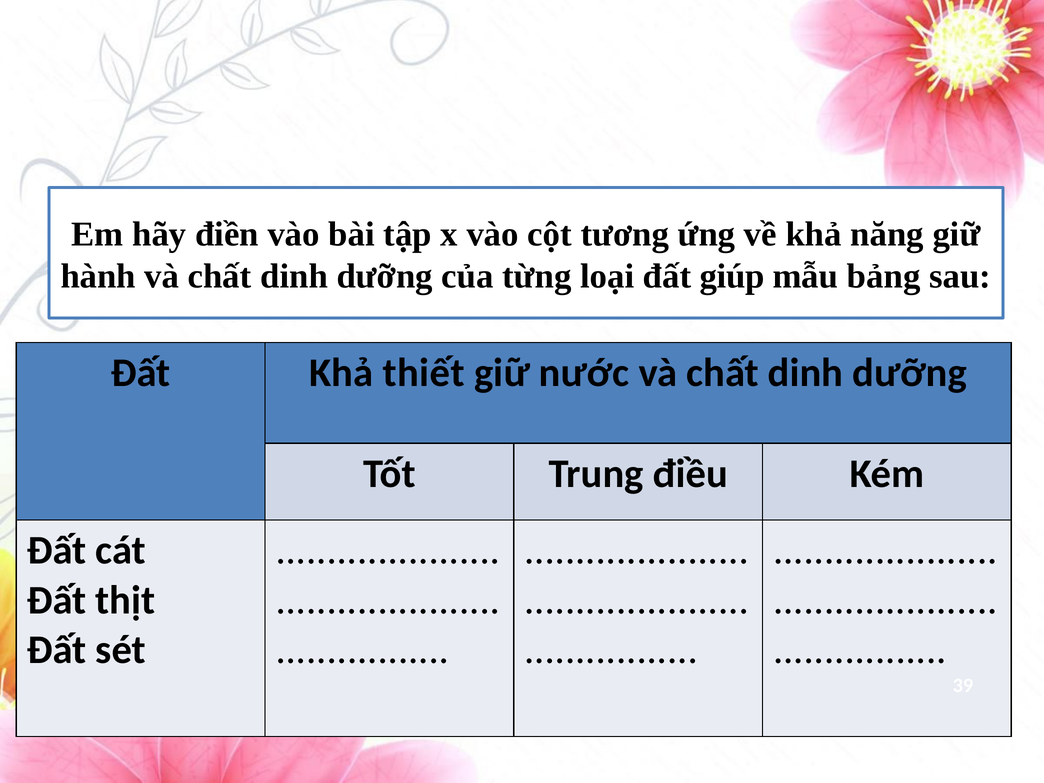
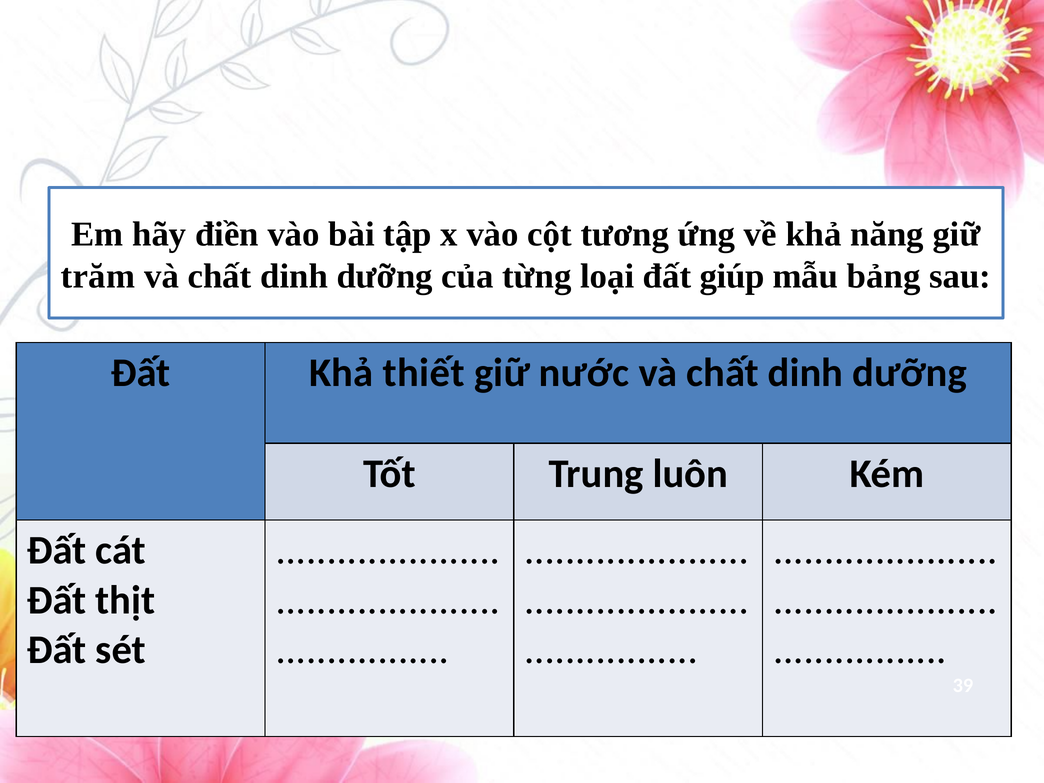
hành: hành -> trăm
điều: điều -> luôn
